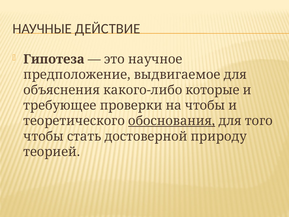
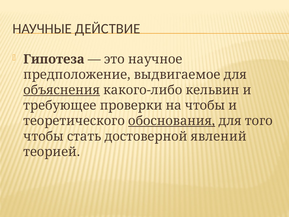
объяснения underline: none -> present
которые: которые -> кельвин
природу: природу -> явлений
